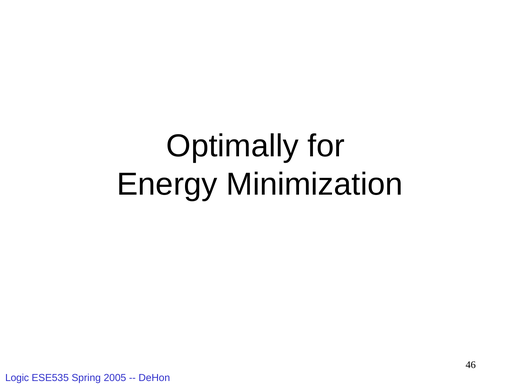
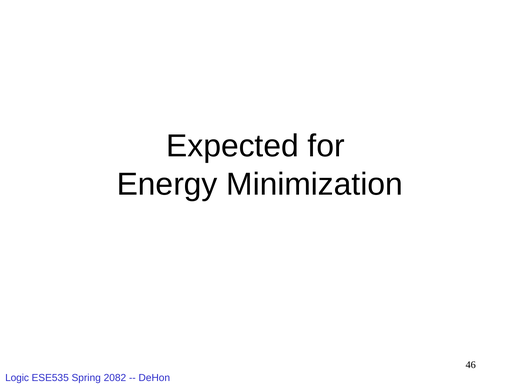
Optimally: Optimally -> Expected
2005: 2005 -> 2082
